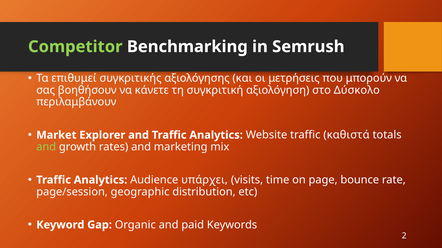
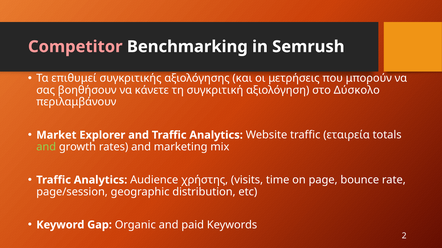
Competitor colour: light green -> pink
καθιστά: καθιστά -> εταιρεία
υπάρχει: υπάρχει -> χρήστης
